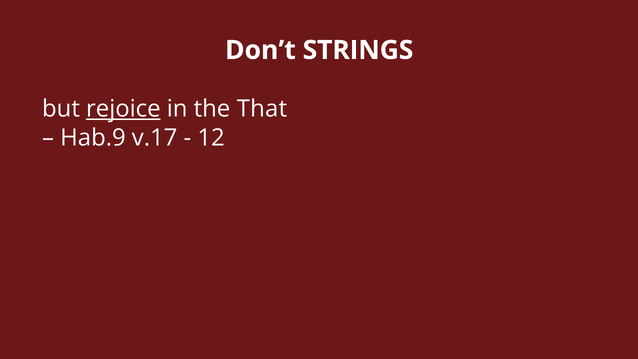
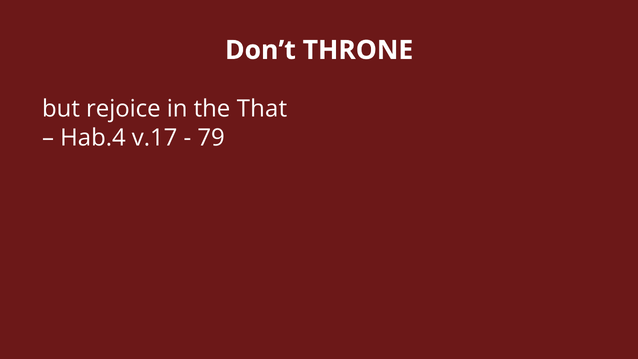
STRINGS: STRINGS -> THRONE
rejoice underline: present -> none
Hab.9: Hab.9 -> Hab.4
12: 12 -> 79
